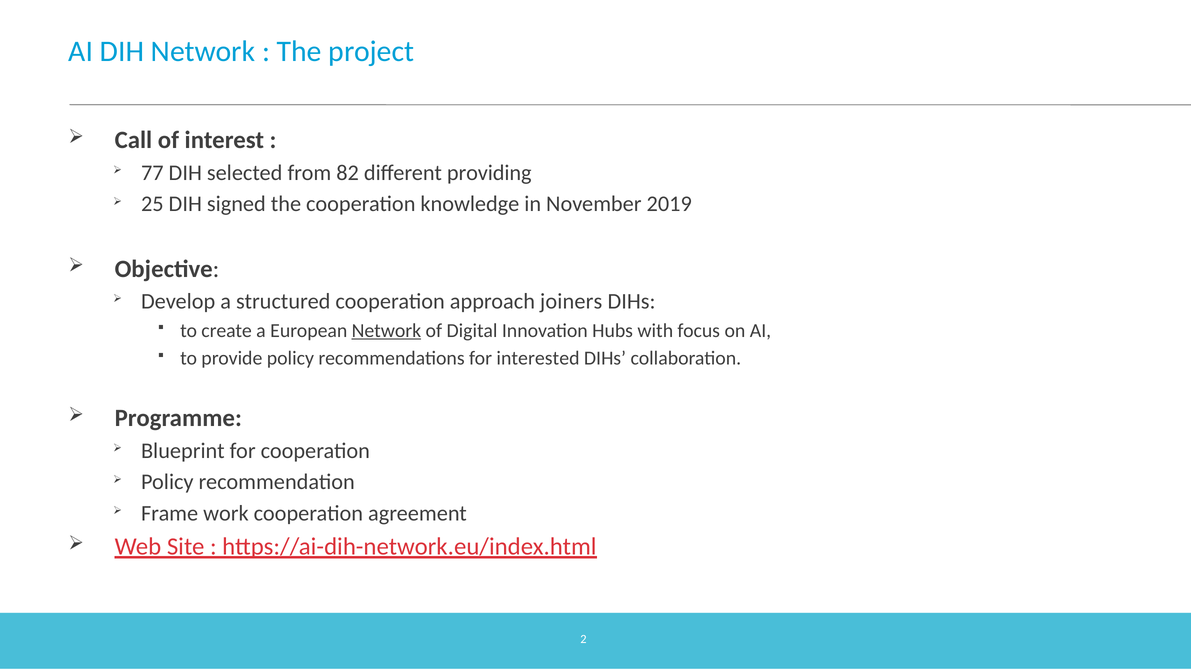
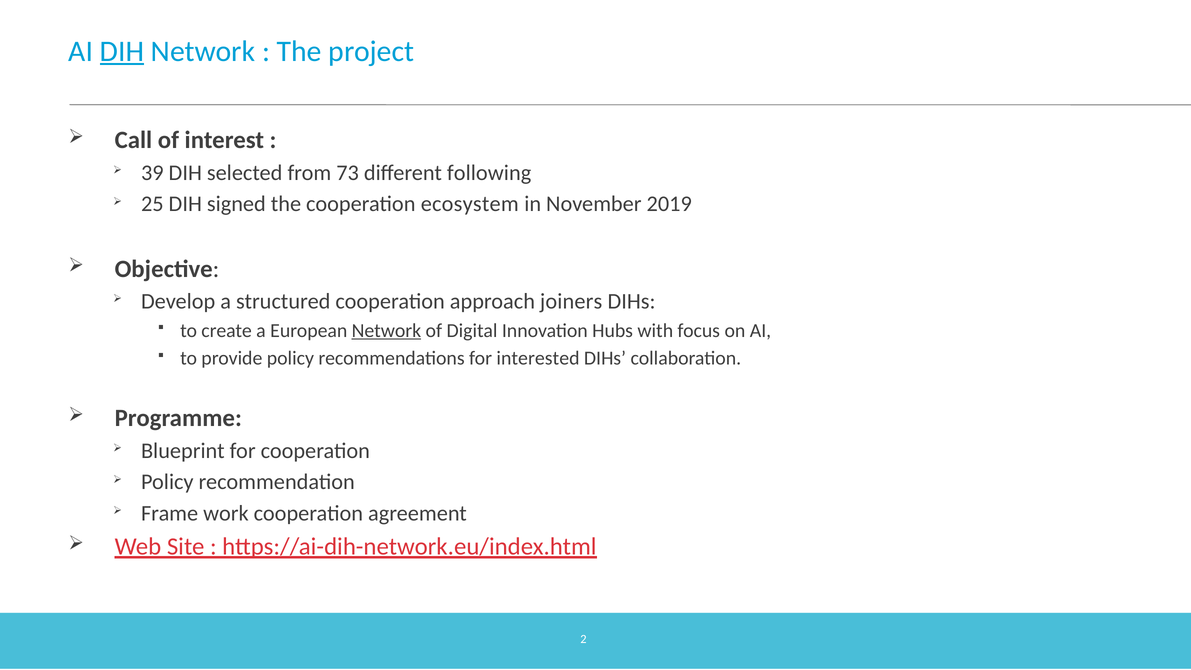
DIH at (122, 51) underline: none -> present
77: 77 -> 39
82: 82 -> 73
providing: providing -> following
knowledge: knowledge -> ecosystem
